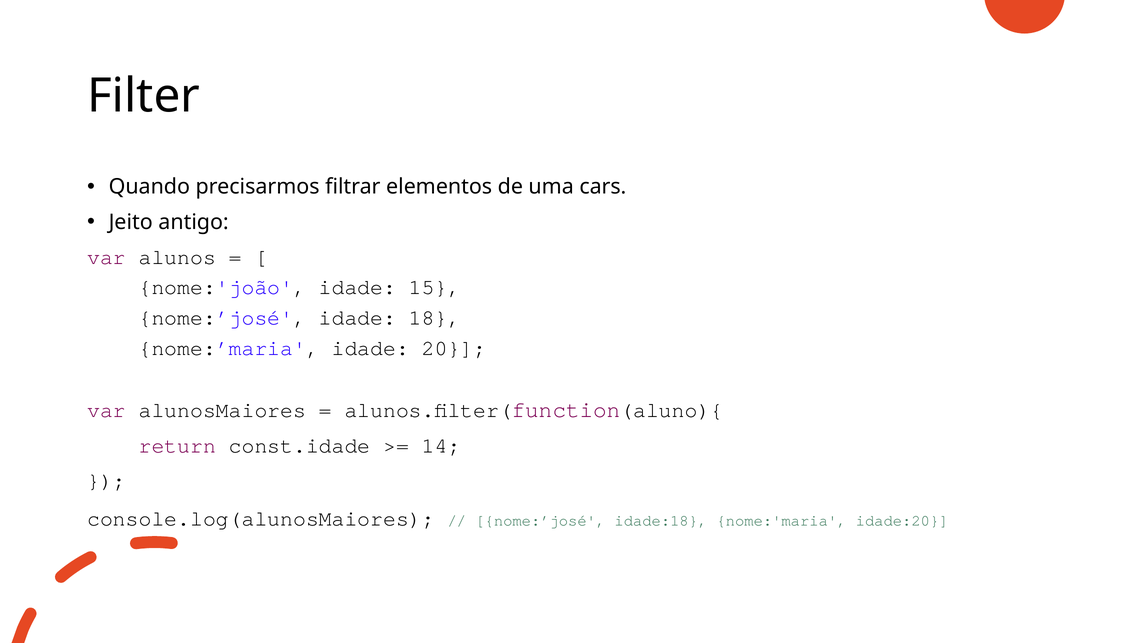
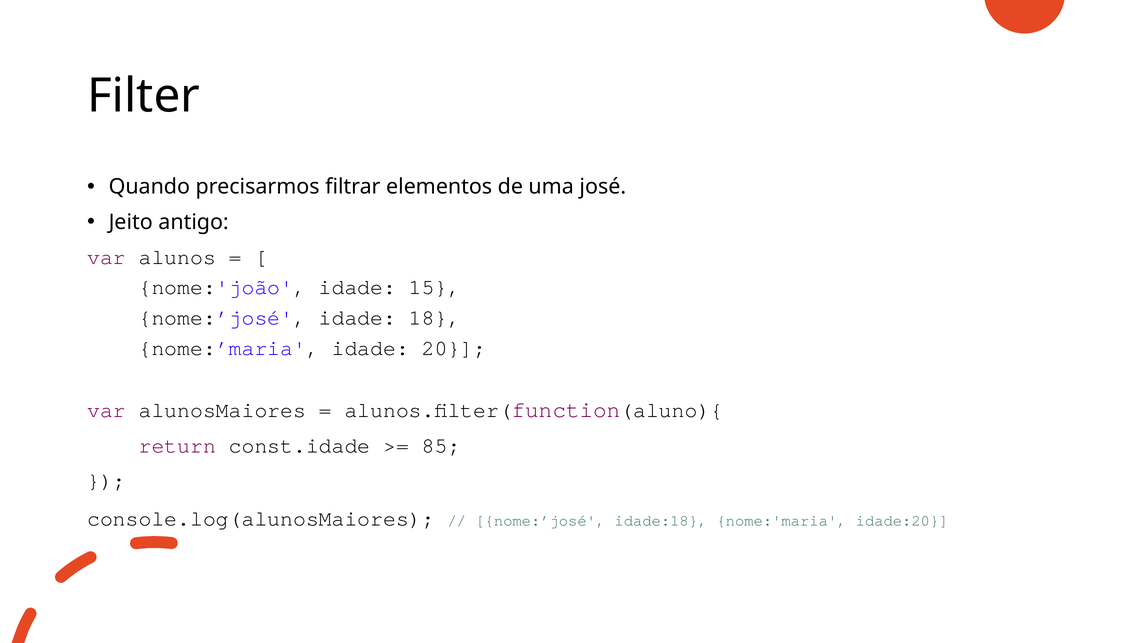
cars: cars -> josé
14: 14 -> 85
